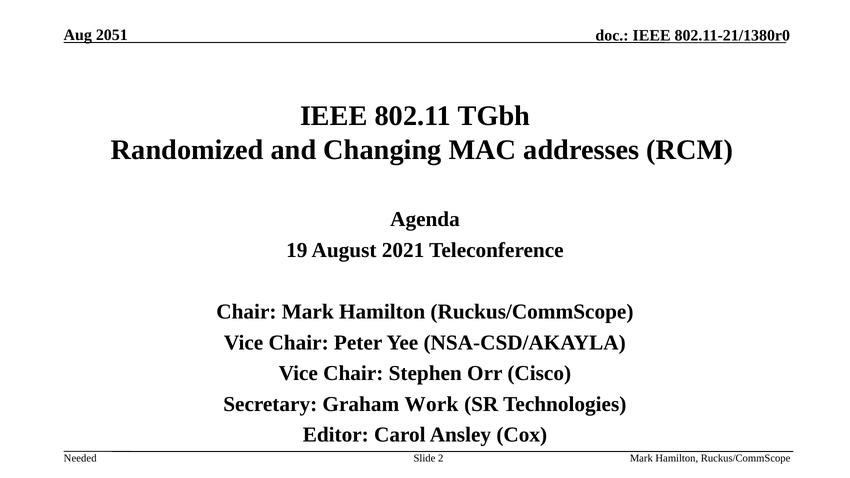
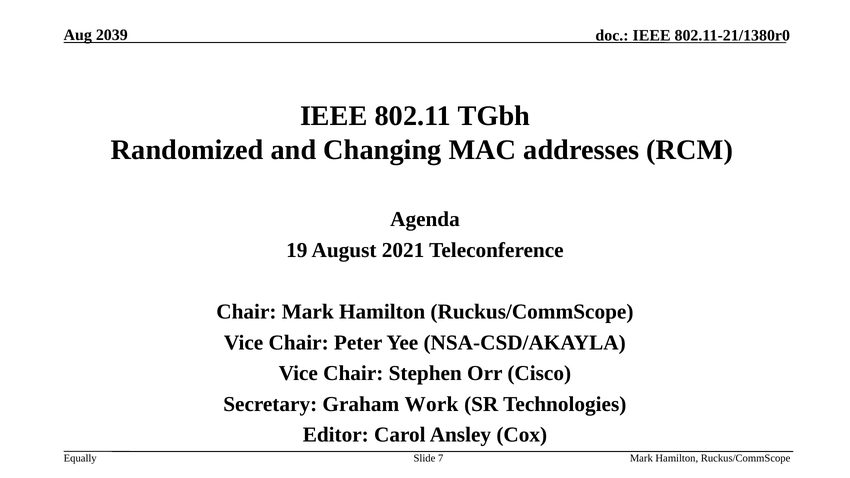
2051: 2051 -> 2039
Needed: Needed -> Equally
2: 2 -> 7
